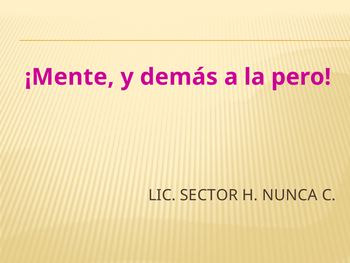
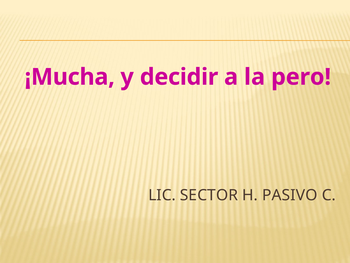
¡Mente: ¡Mente -> ¡Mucha
demás: demás -> decidir
NUNCA: NUNCA -> PASIVO
